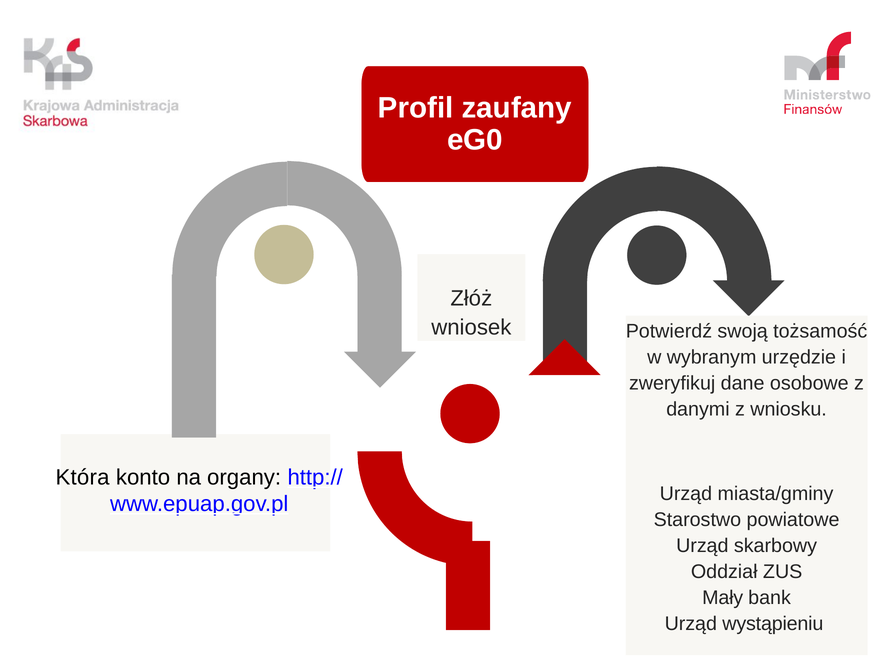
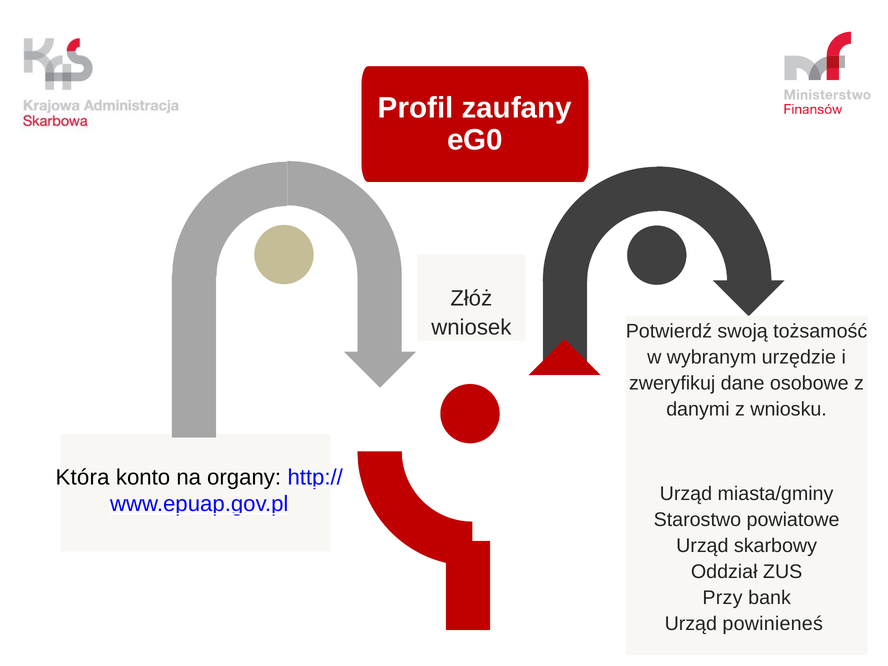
Mały: Mały -> Przy
wystąpieniu: wystąpieniu -> powinieneś
